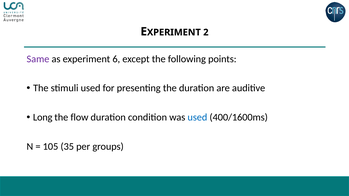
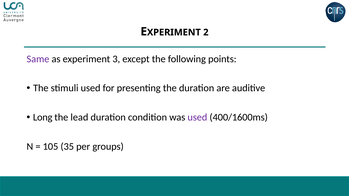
6: 6 -> 3
flow: flow -> lead
used at (197, 118) colour: blue -> purple
